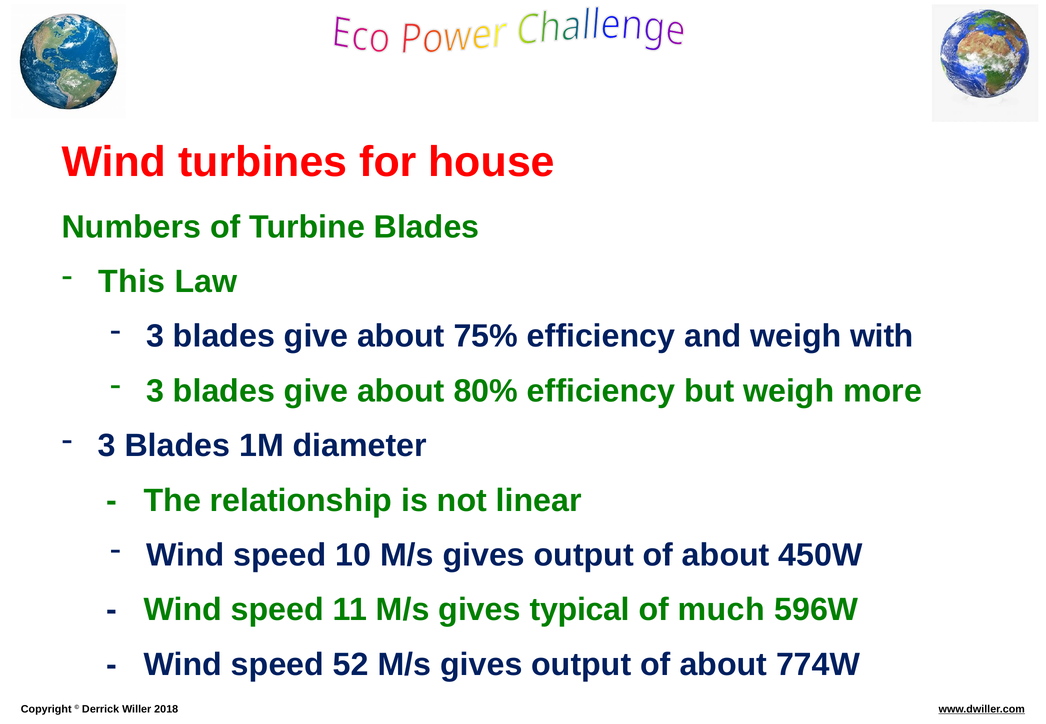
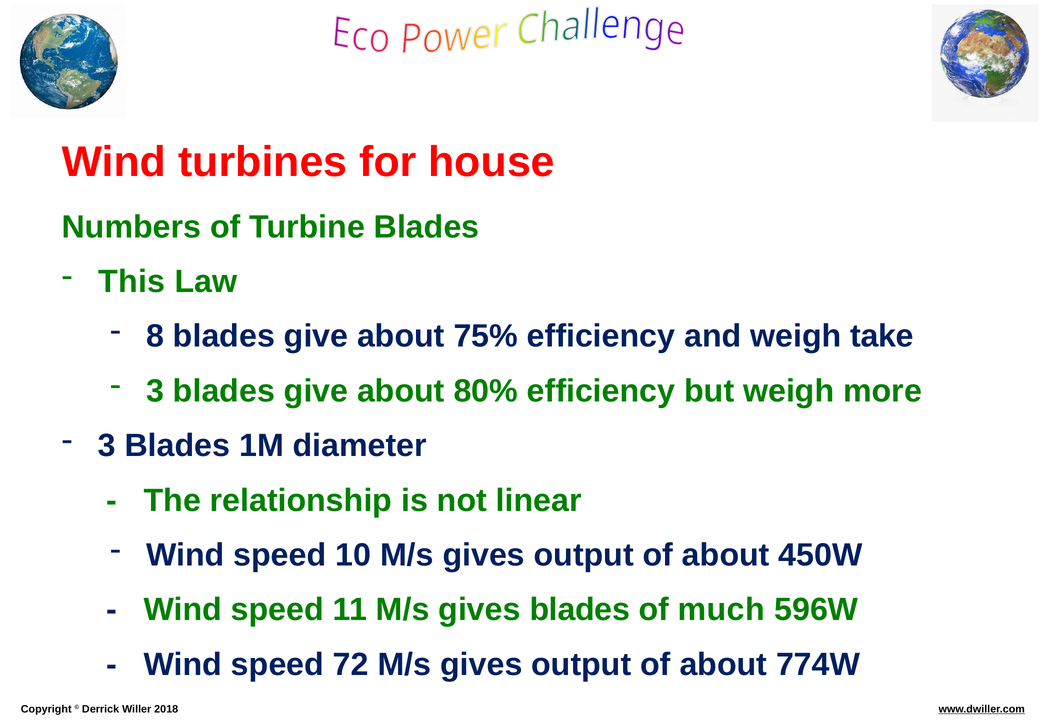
3 at (155, 336): 3 -> 8
with: with -> take
gives typical: typical -> blades
52: 52 -> 72
